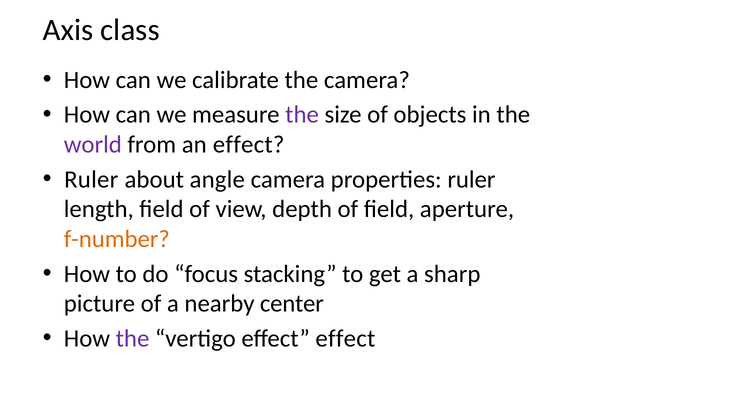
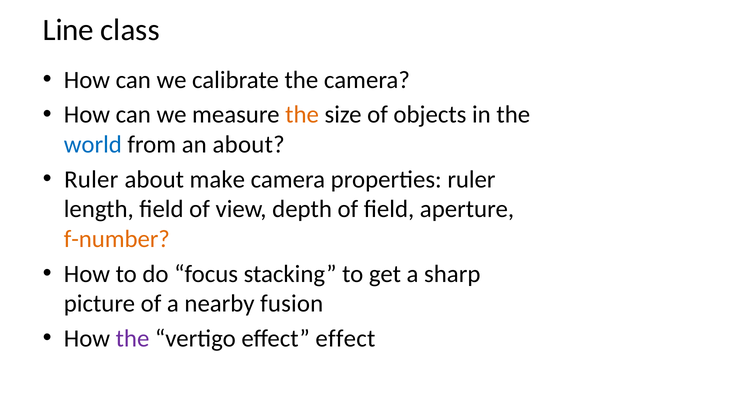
Axis: Axis -> Line
the at (302, 115) colour: purple -> orange
world colour: purple -> blue
an effect: effect -> about
angle: angle -> make
center: center -> fusion
